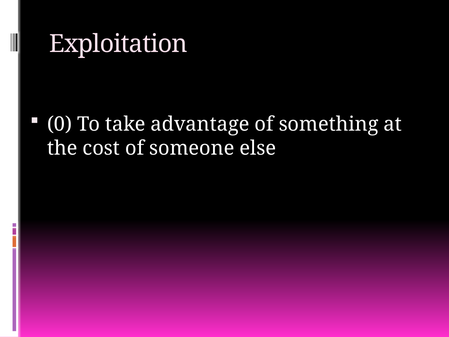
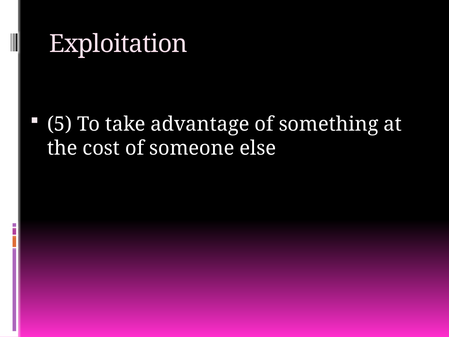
0: 0 -> 5
